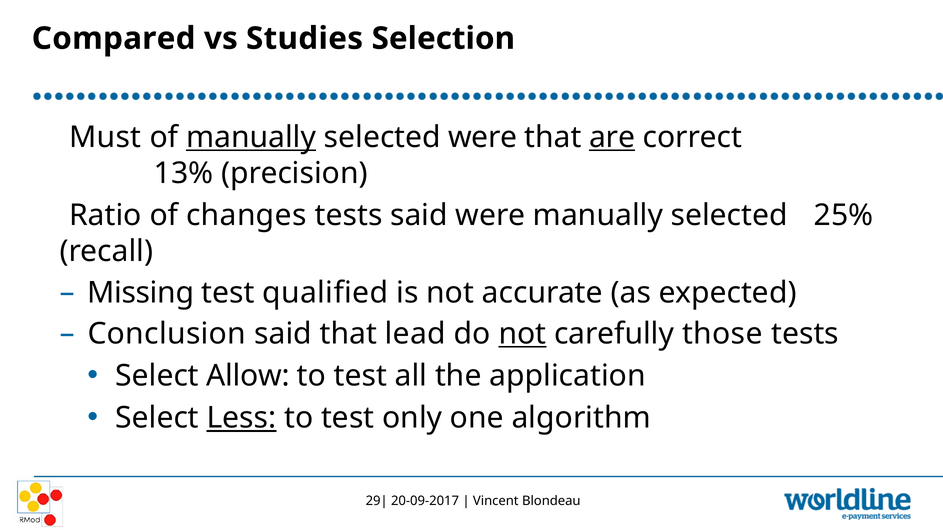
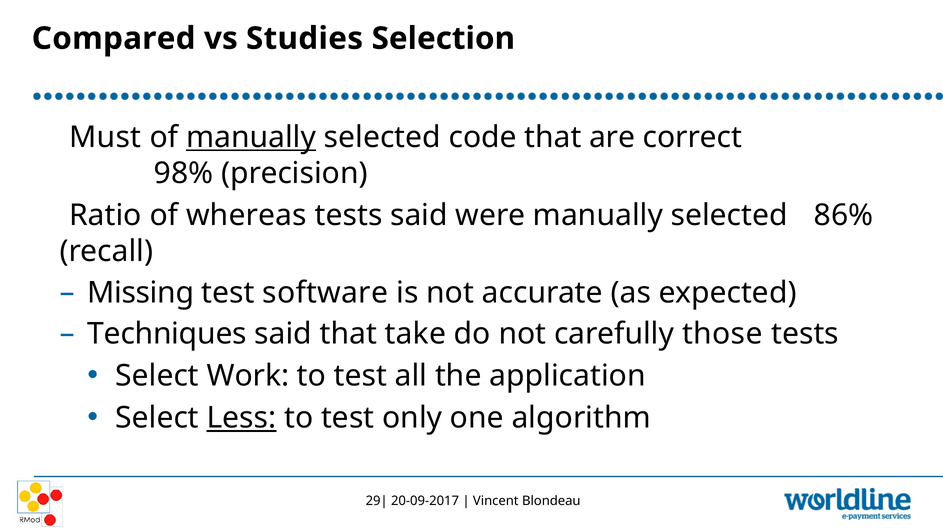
selected were: were -> code
are underline: present -> none
13%: 13% -> 98%
changes: changes -> whereas
25%: 25% -> 86%
qualified: qualified -> software
Conclusion: Conclusion -> Techniques
lead: lead -> take
not at (522, 334) underline: present -> none
Allow: Allow -> Work
